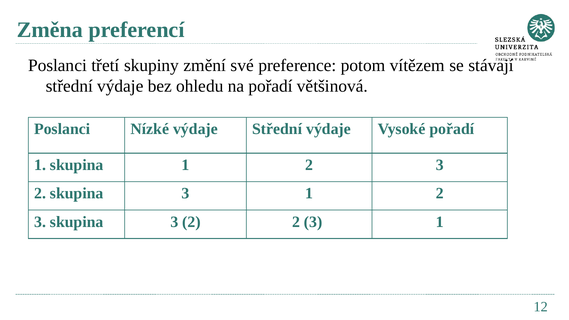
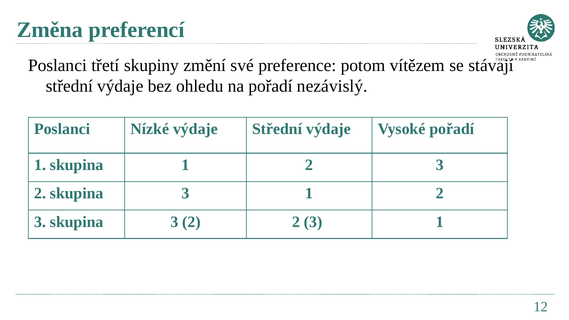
většinová: většinová -> nezávislý
